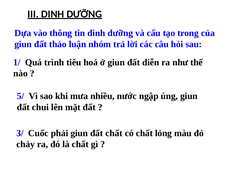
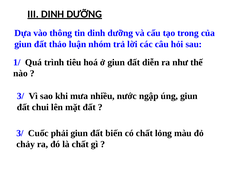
5/ at (21, 96): 5/ -> 3/
đất chất: chất -> biến
